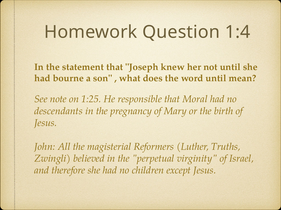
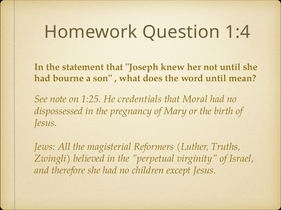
responsible: responsible -> credentials
descendants: descendants -> dispossessed
John: John -> Jews
